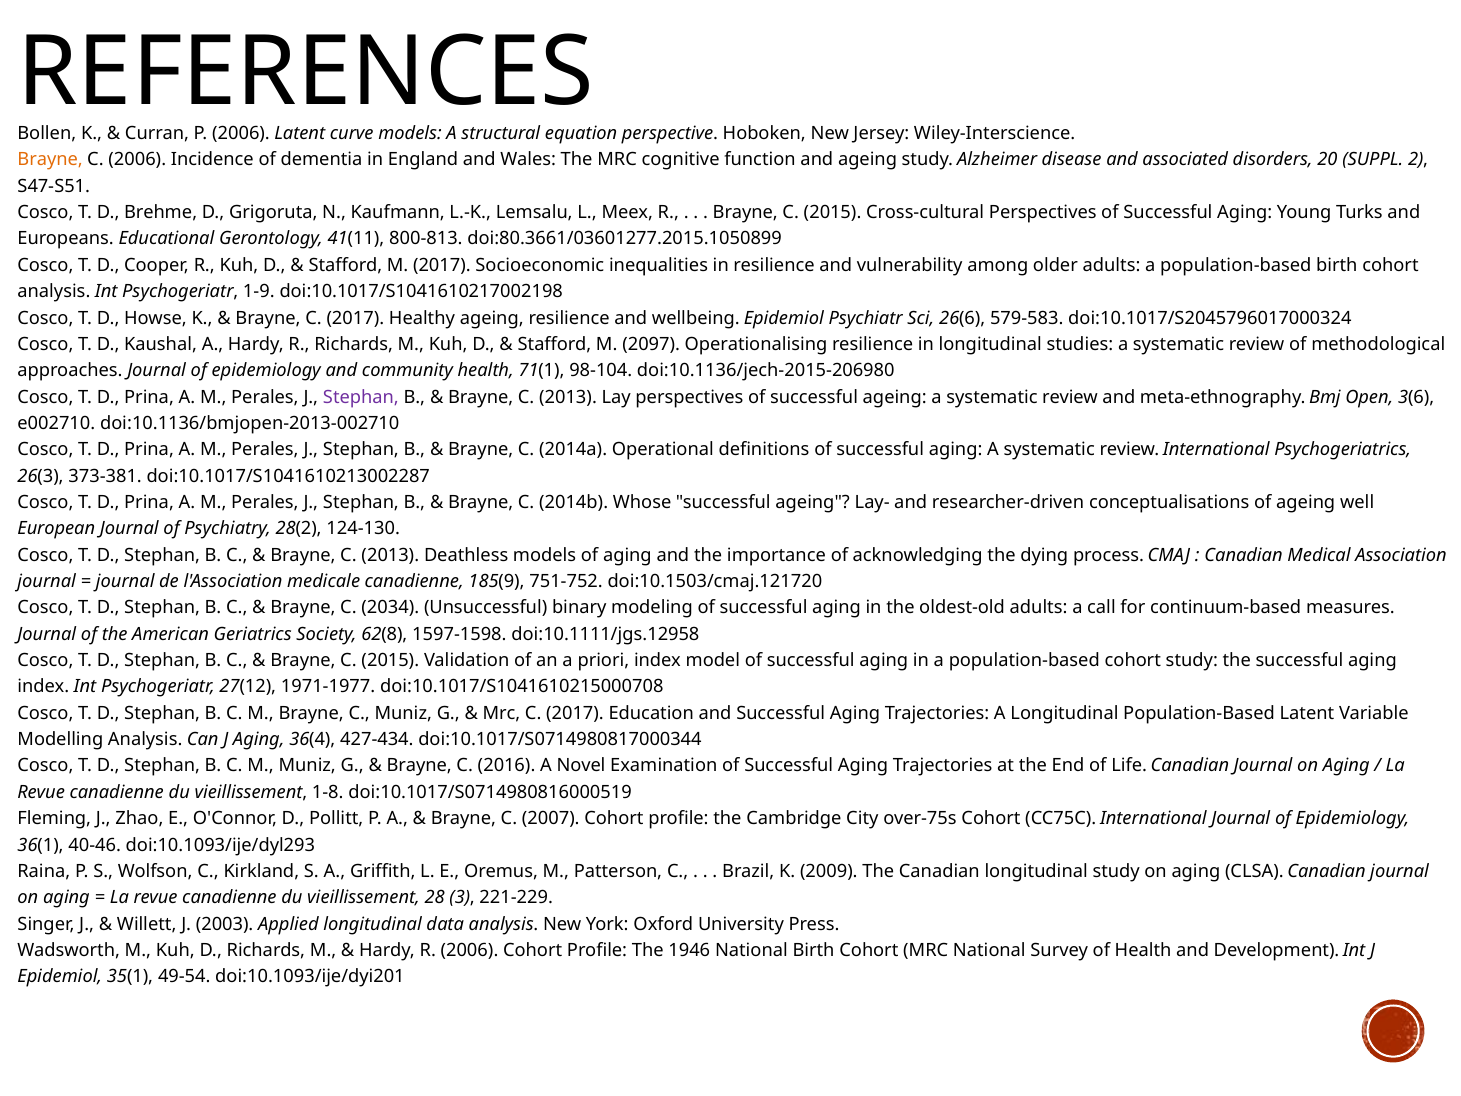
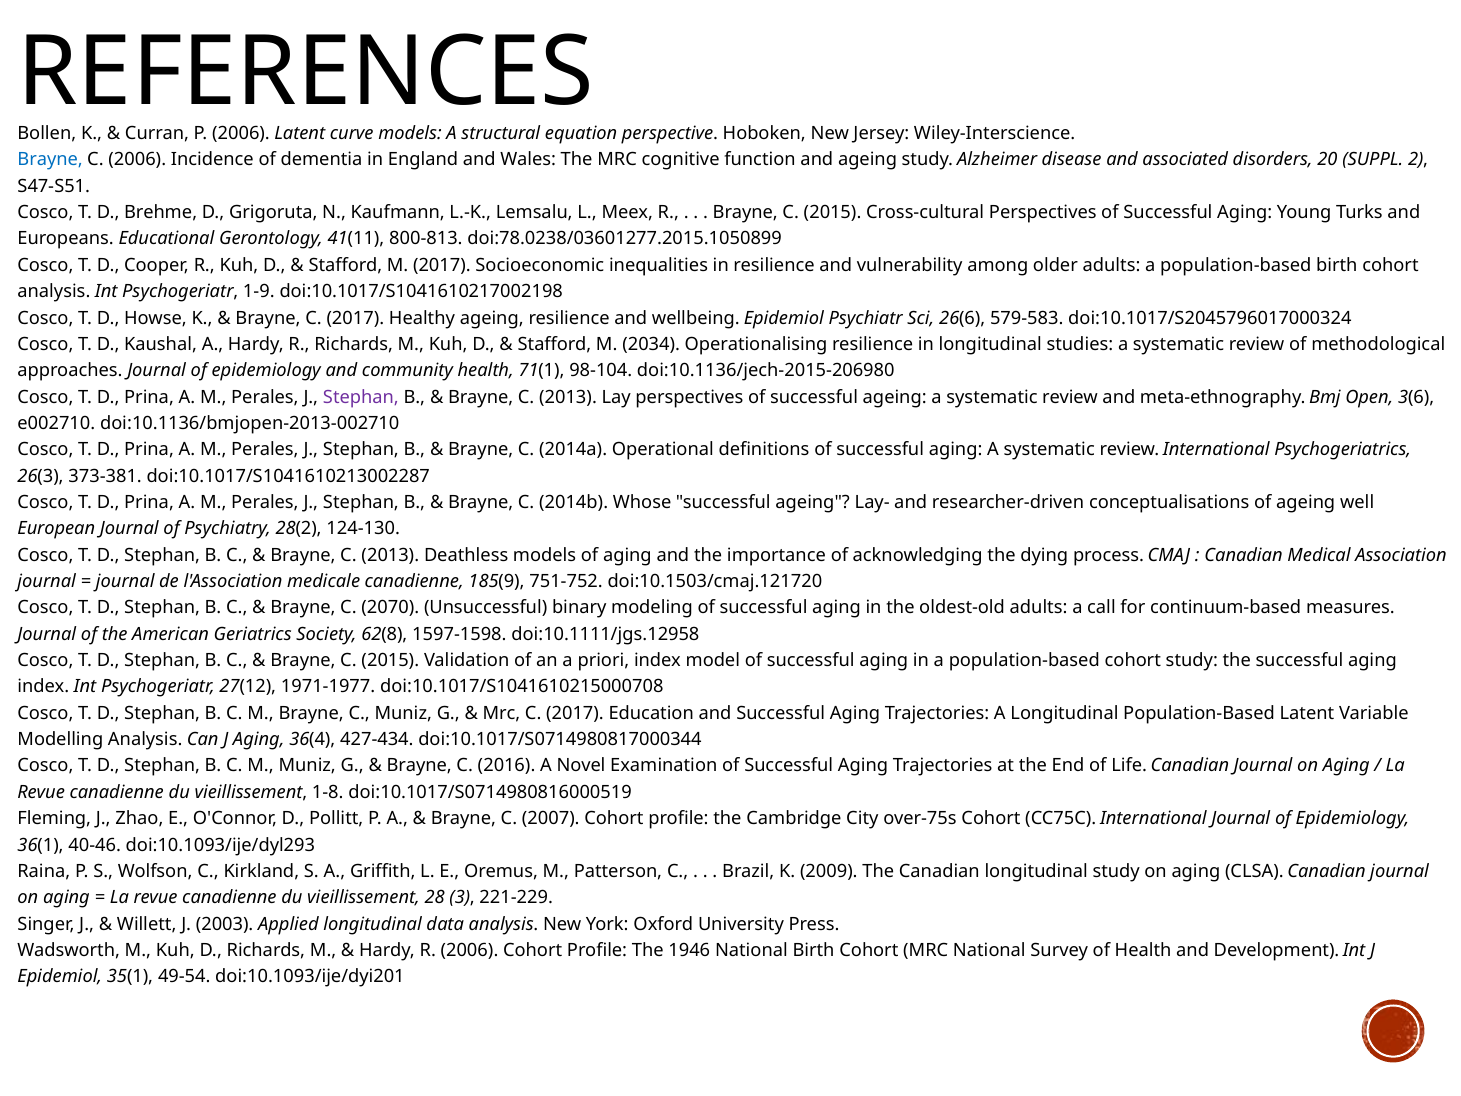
Brayne at (50, 160) colour: orange -> blue
doi:80.3661/03601277.2015.1050899: doi:80.3661/03601277.2015.1050899 -> doi:78.0238/03601277.2015.1050899
2097: 2097 -> 2034
2034: 2034 -> 2070
